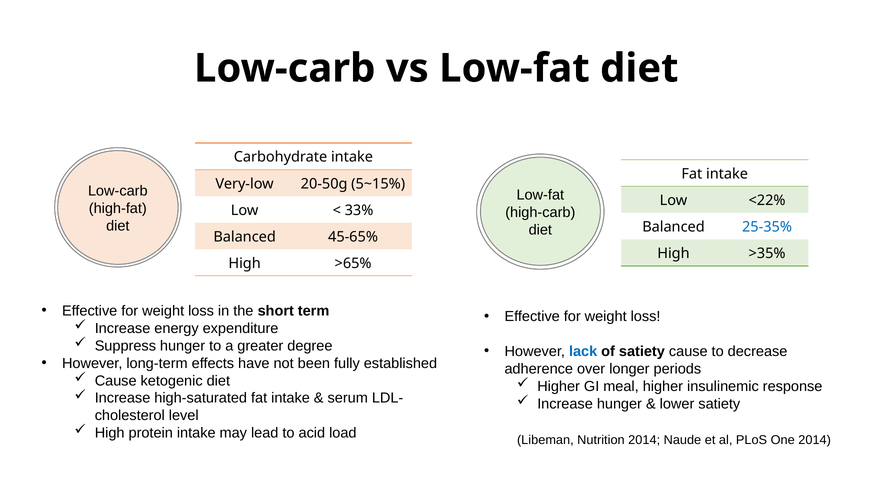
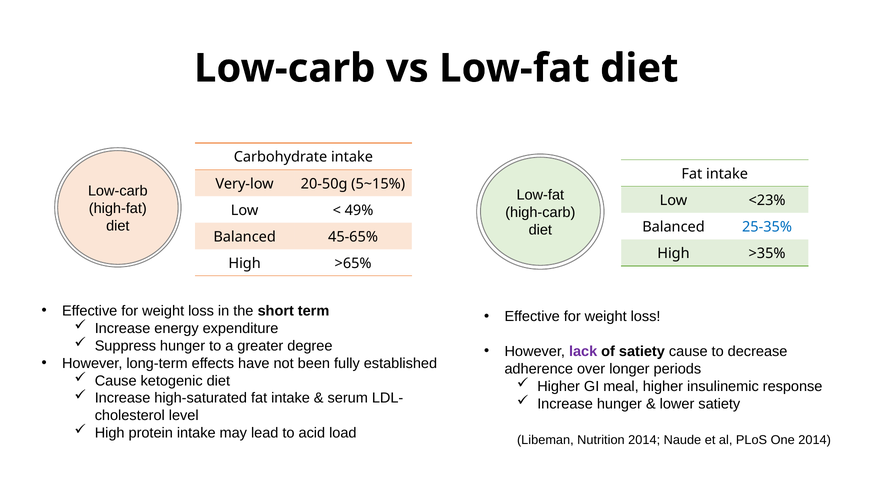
<22%: <22% -> <23%
33%: 33% -> 49%
lack colour: blue -> purple
